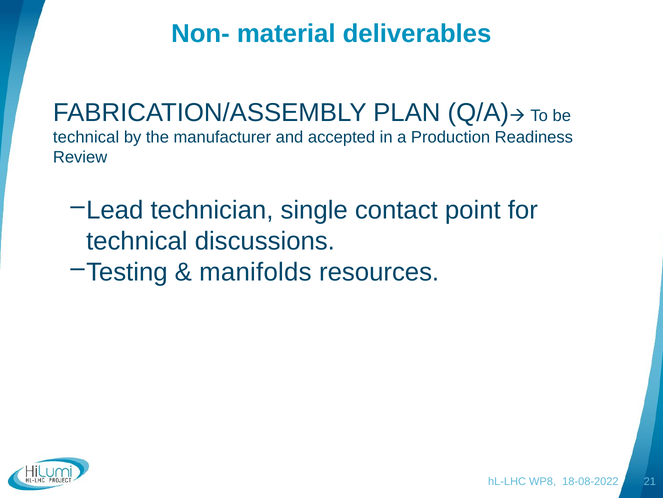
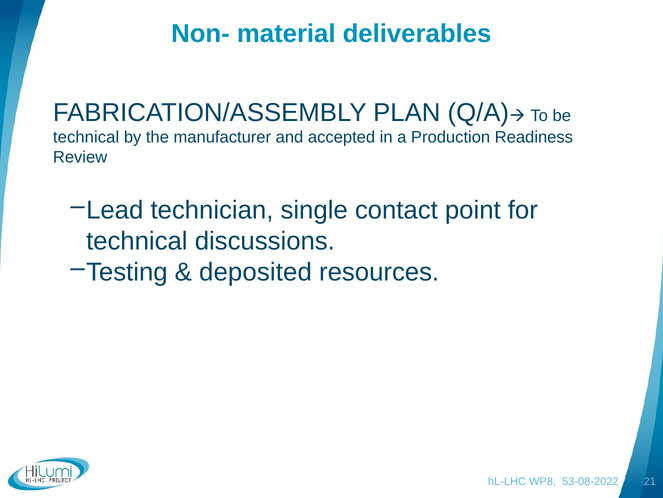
manifolds: manifolds -> deposited
18-08-2022: 18-08-2022 -> 53-08-2022
